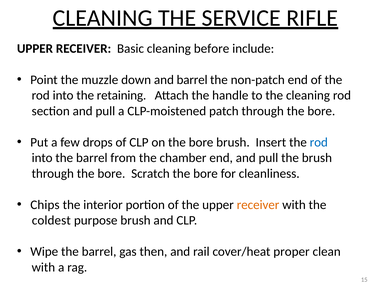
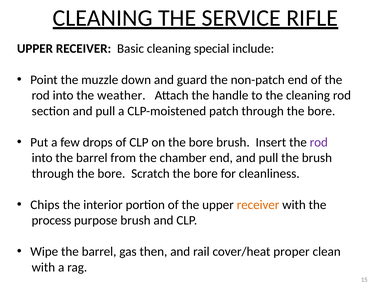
before: before -> special
and barrel: barrel -> guard
retaining: retaining -> weather
rod at (319, 142) colour: blue -> purple
coldest: coldest -> process
